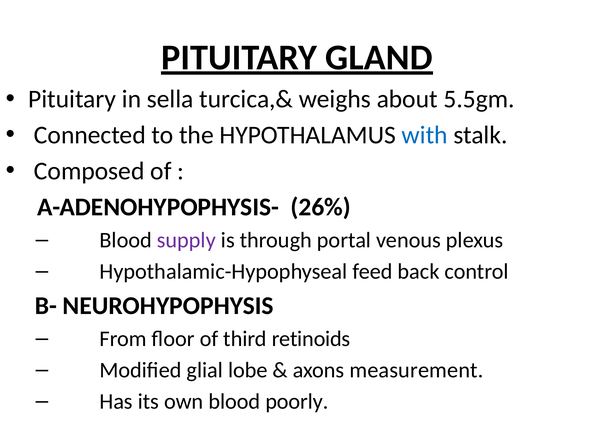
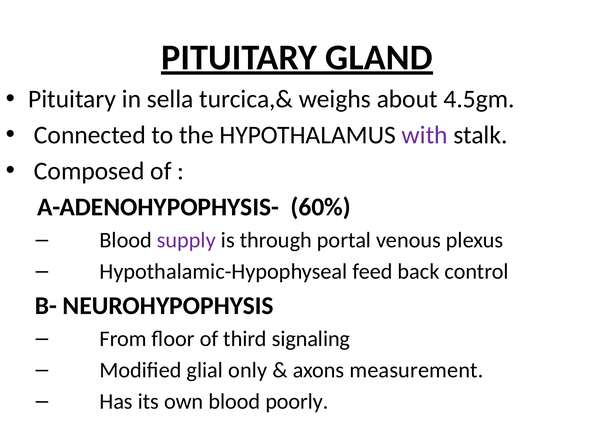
5.5gm: 5.5gm -> 4.5gm
with colour: blue -> purple
26%: 26% -> 60%
retinoids: retinoids -> signaling
lobe: lobe -> only
